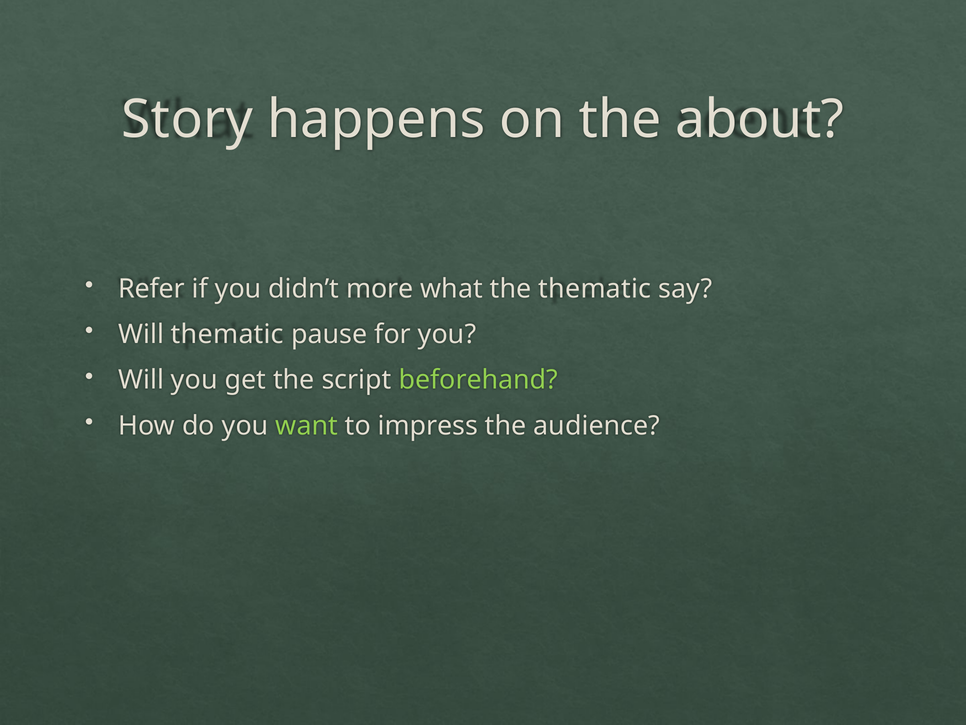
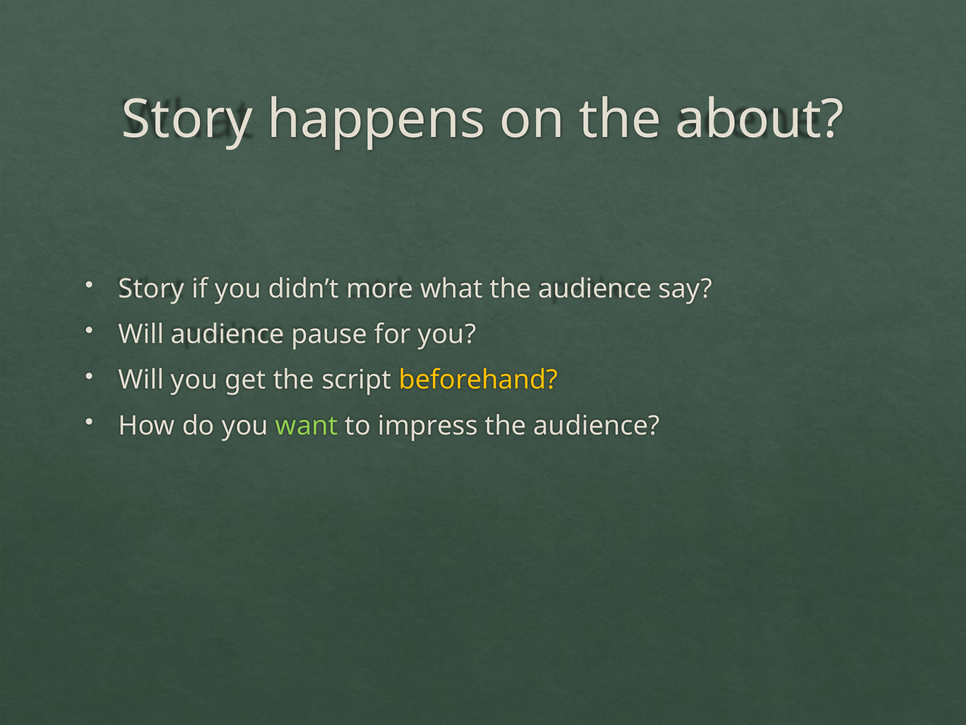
Refer at (152, 288): Refer -> Story
what the thematic: thematic -> audience
Will thematic: thematic -> audience
beforehand colour: light green -> yellow
